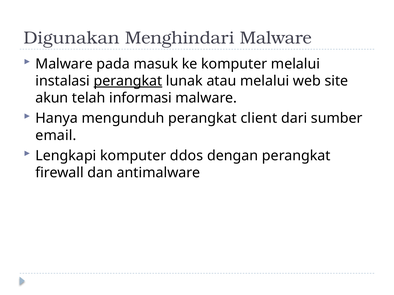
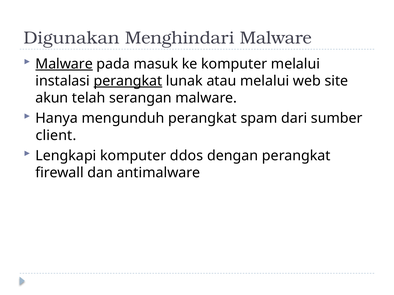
Malware at (64, 64) underline: none -> present
informasi: informasi -> serangan
client: client -> spam
email: email -> client
